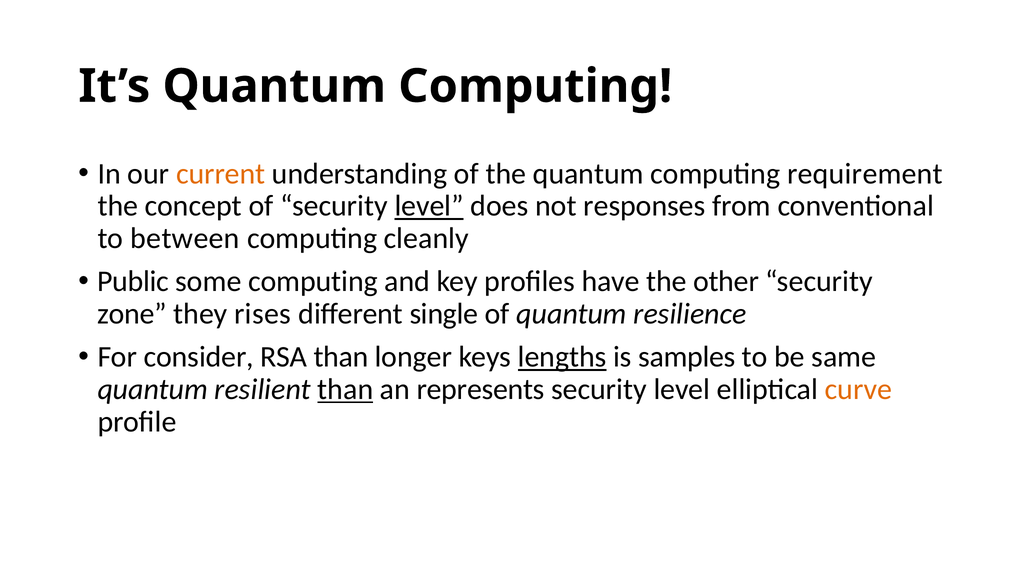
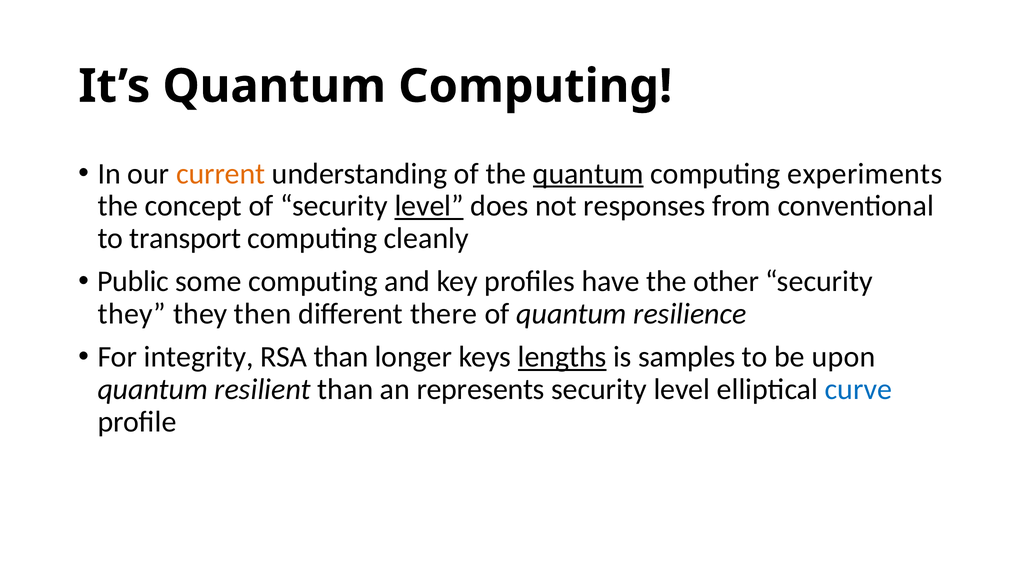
quantum at (588, 174) underline: none -> present
requirement: requirement -> experiments
between: between -> transport
zone at (132, 314): zone -> they
rises: rises -> then
single: single -> there
consider: consider -> integrity
same: same -> upon
than at (345, 389) underline: present -> none
curve colour: orange -> blue
